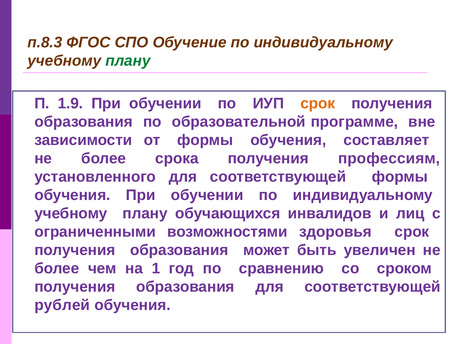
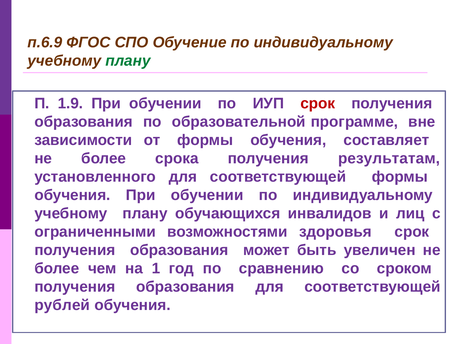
п.8.3: п.8.3 -> п.6.9
срок at (318, 103) colour: orange -> red
профессиям: профессиям -> результатам
